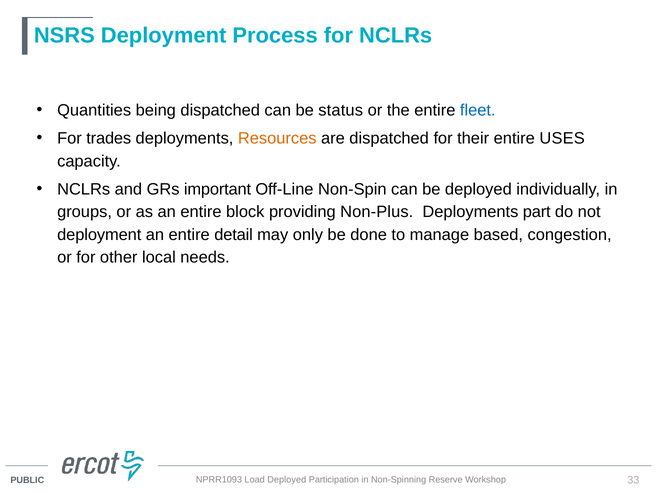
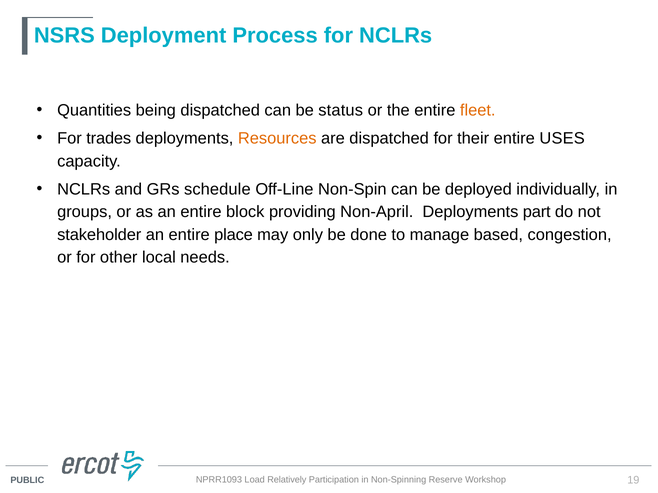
fleet colour: blue -> orange
important: important -> schedule
Non-Plus: Non-Plus -> Non-April
deployment at (99, 235): deployment -> stakeholder
detail: detail -> place
Load Deployed: Deployed -> Relatively
33: 33 -> 19
